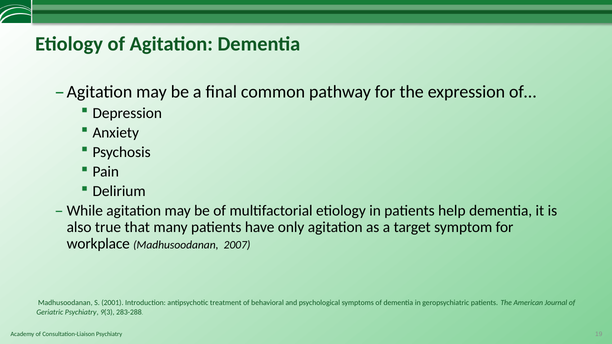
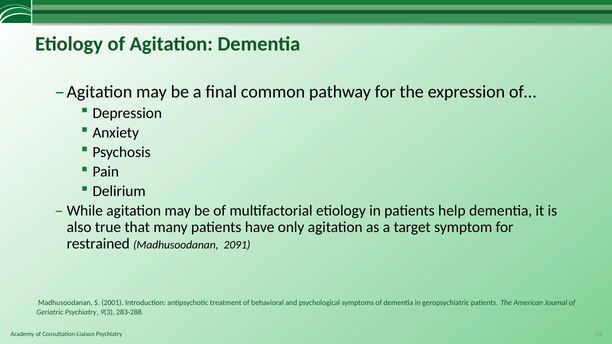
workplace: workplace -> restrained
2007: 2007 -> 2091
